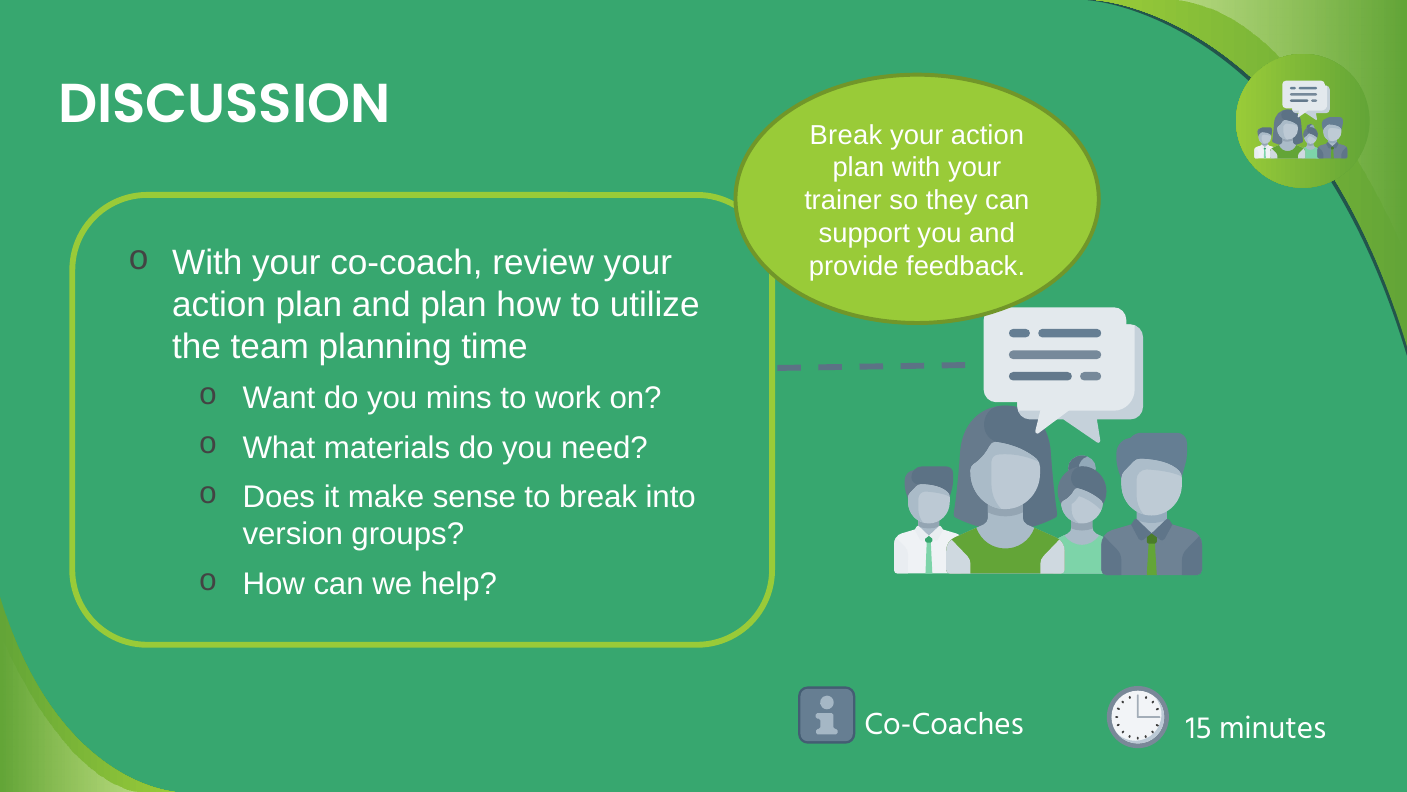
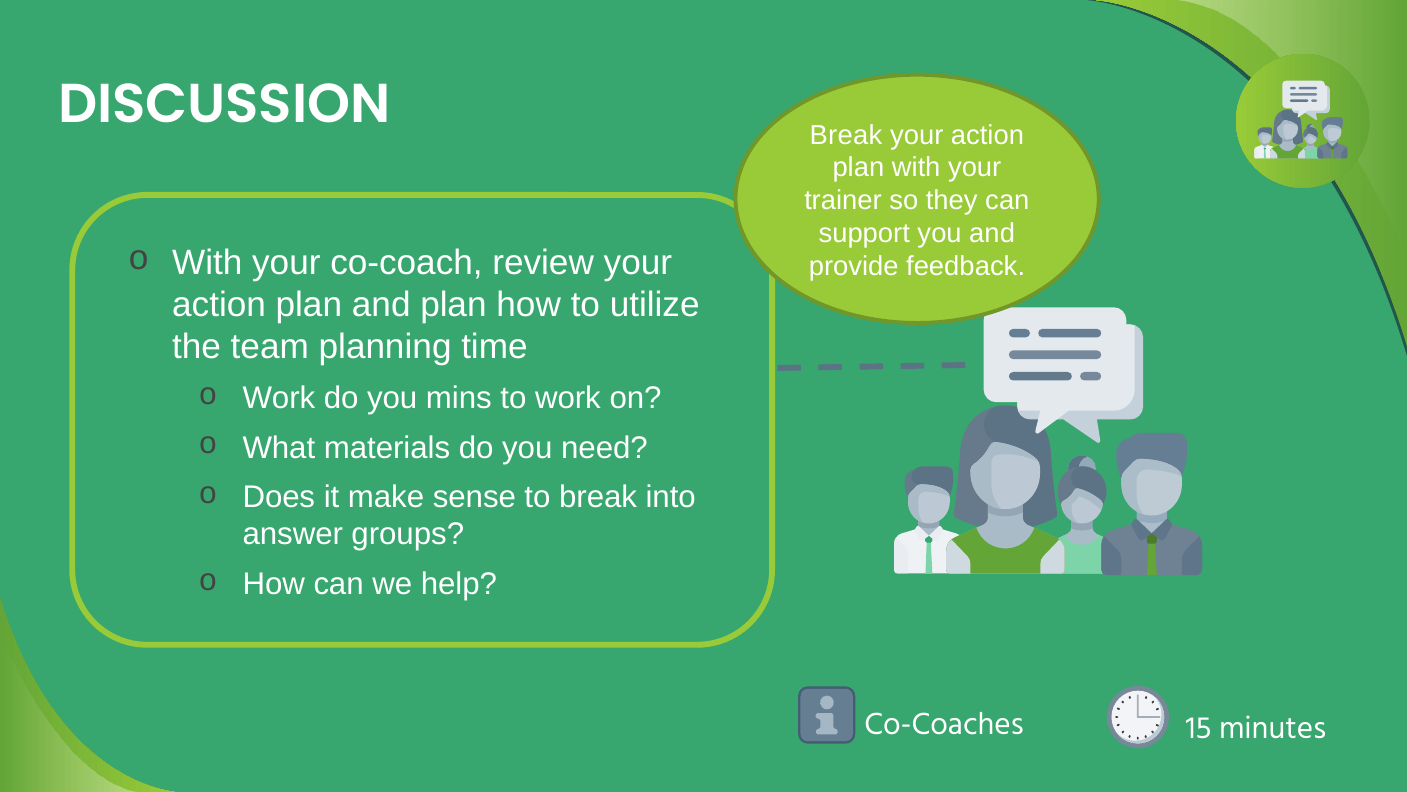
Want at (279, 398): Want -> Work
version: version -> answer
